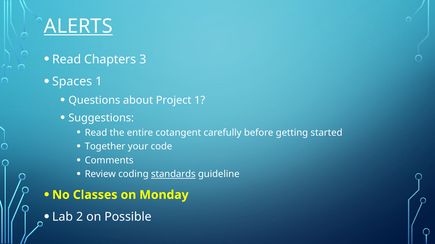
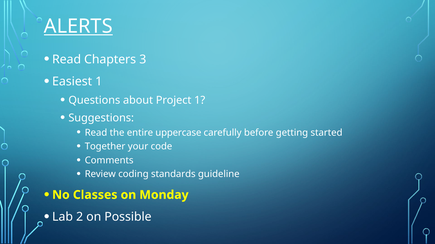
Spaces: Spaces -> Easiest
cotangent: cotangent -> uppercase
standards underline: present -> none
